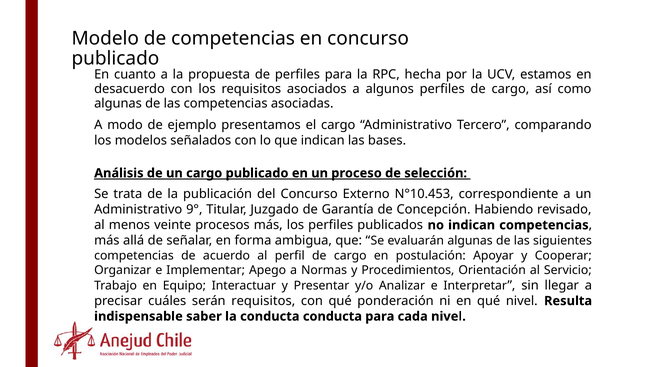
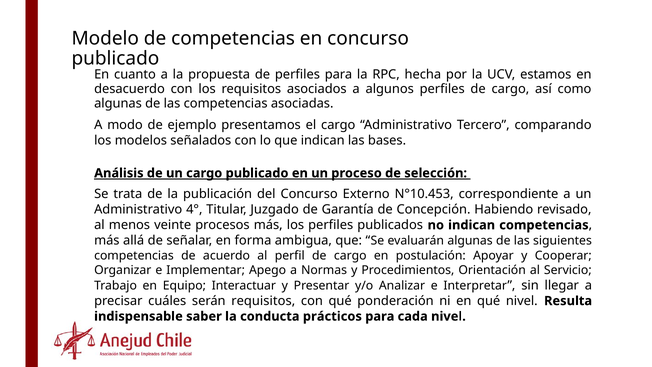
9°: 9° -> 4°
conducta conducta: conducta -> prácticos
